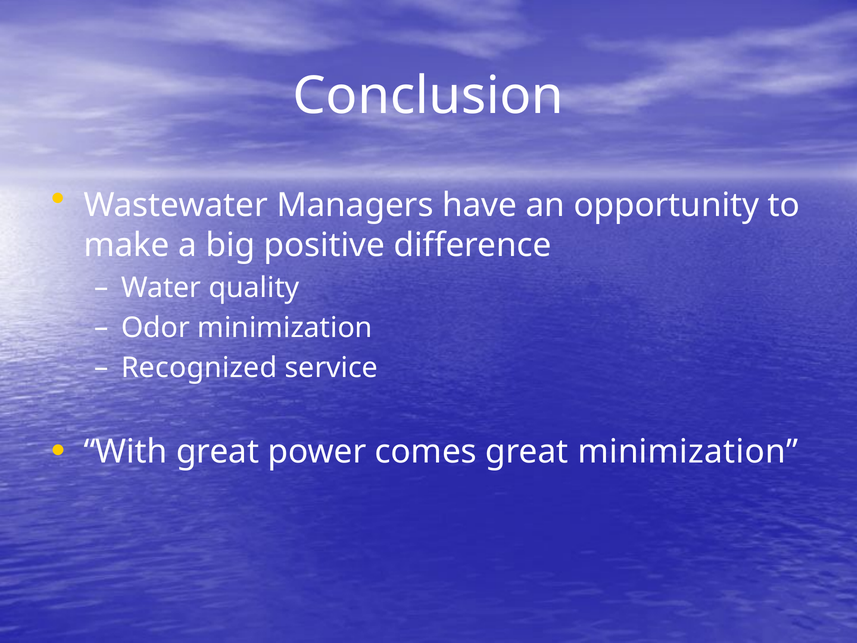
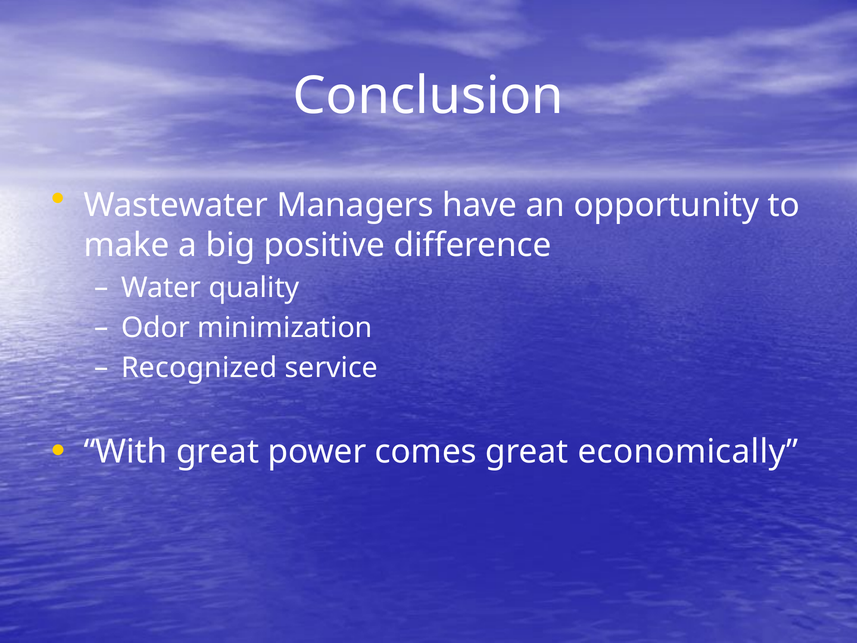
great minimization: minimization -> economically
